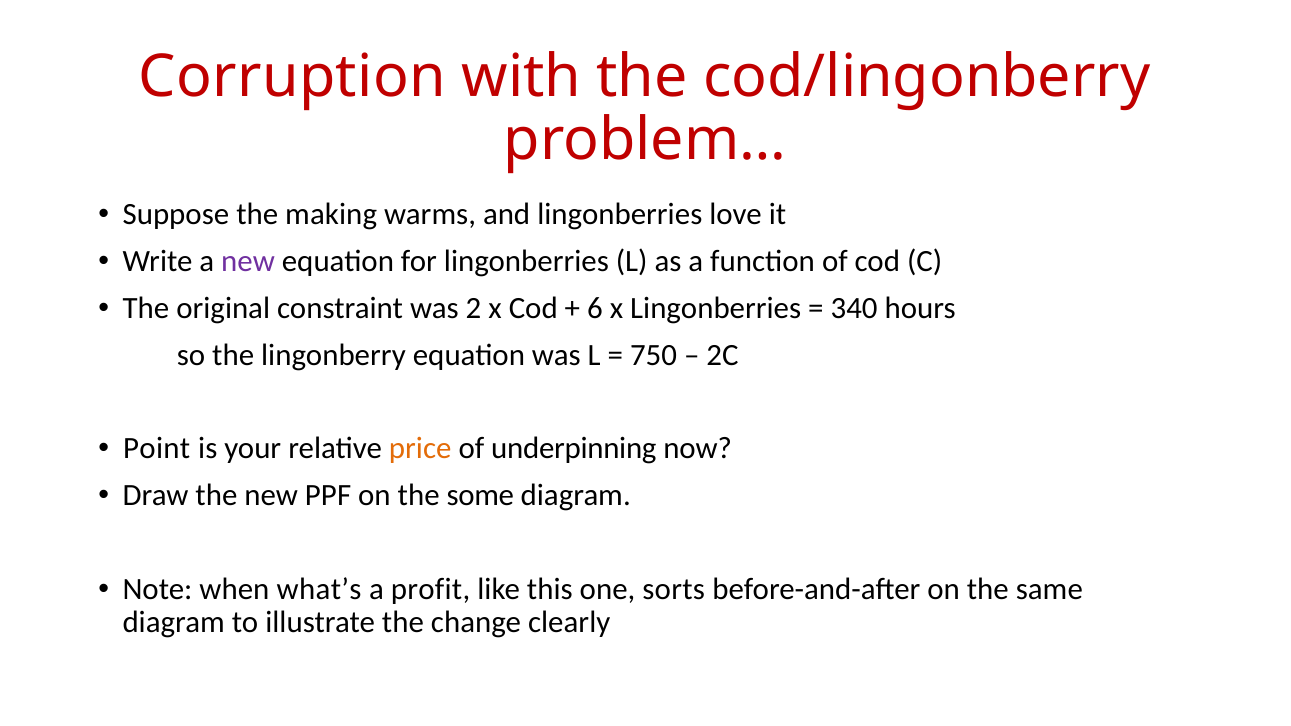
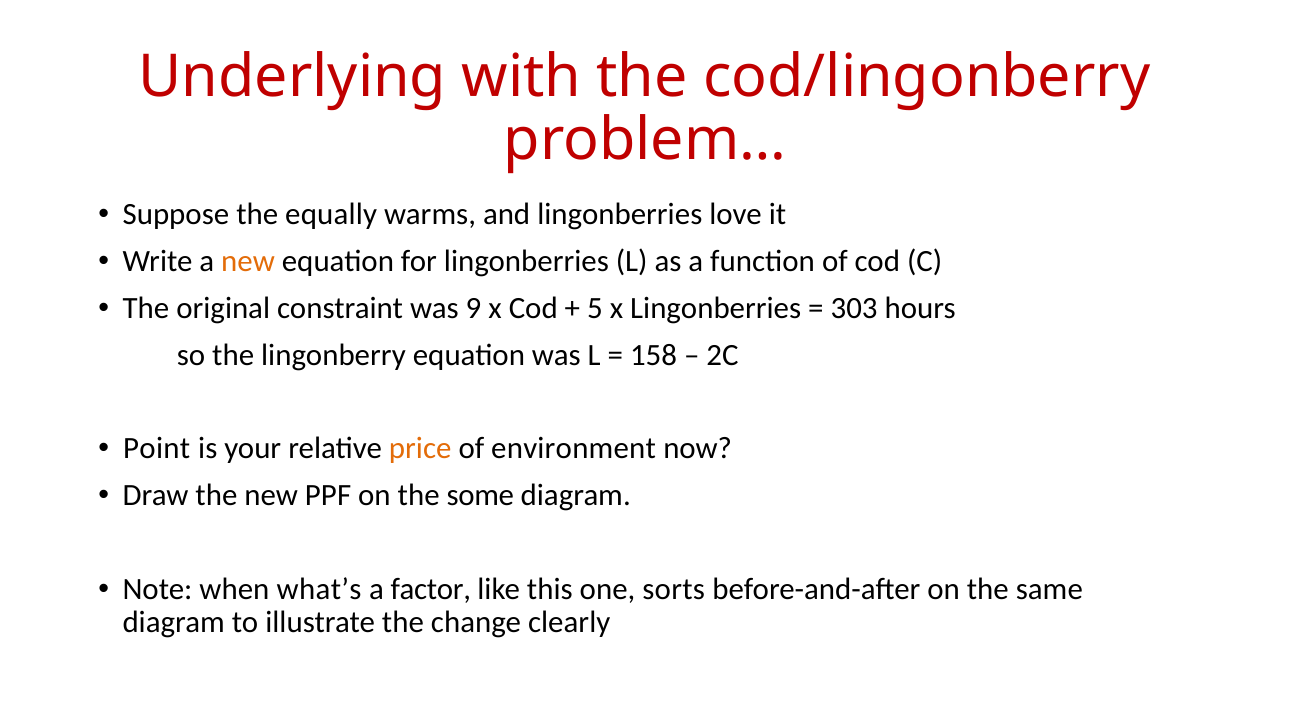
Corruption: Corruption -> Underlying
making: making -> equally
new at (248, 262) colour: purple -> orange
2: 2 -> 9
6: 6 -> 5
340: 340 -> 303
750: 750 -> 158
underpinning: underpinning -> environment
profit: profit -> factor
